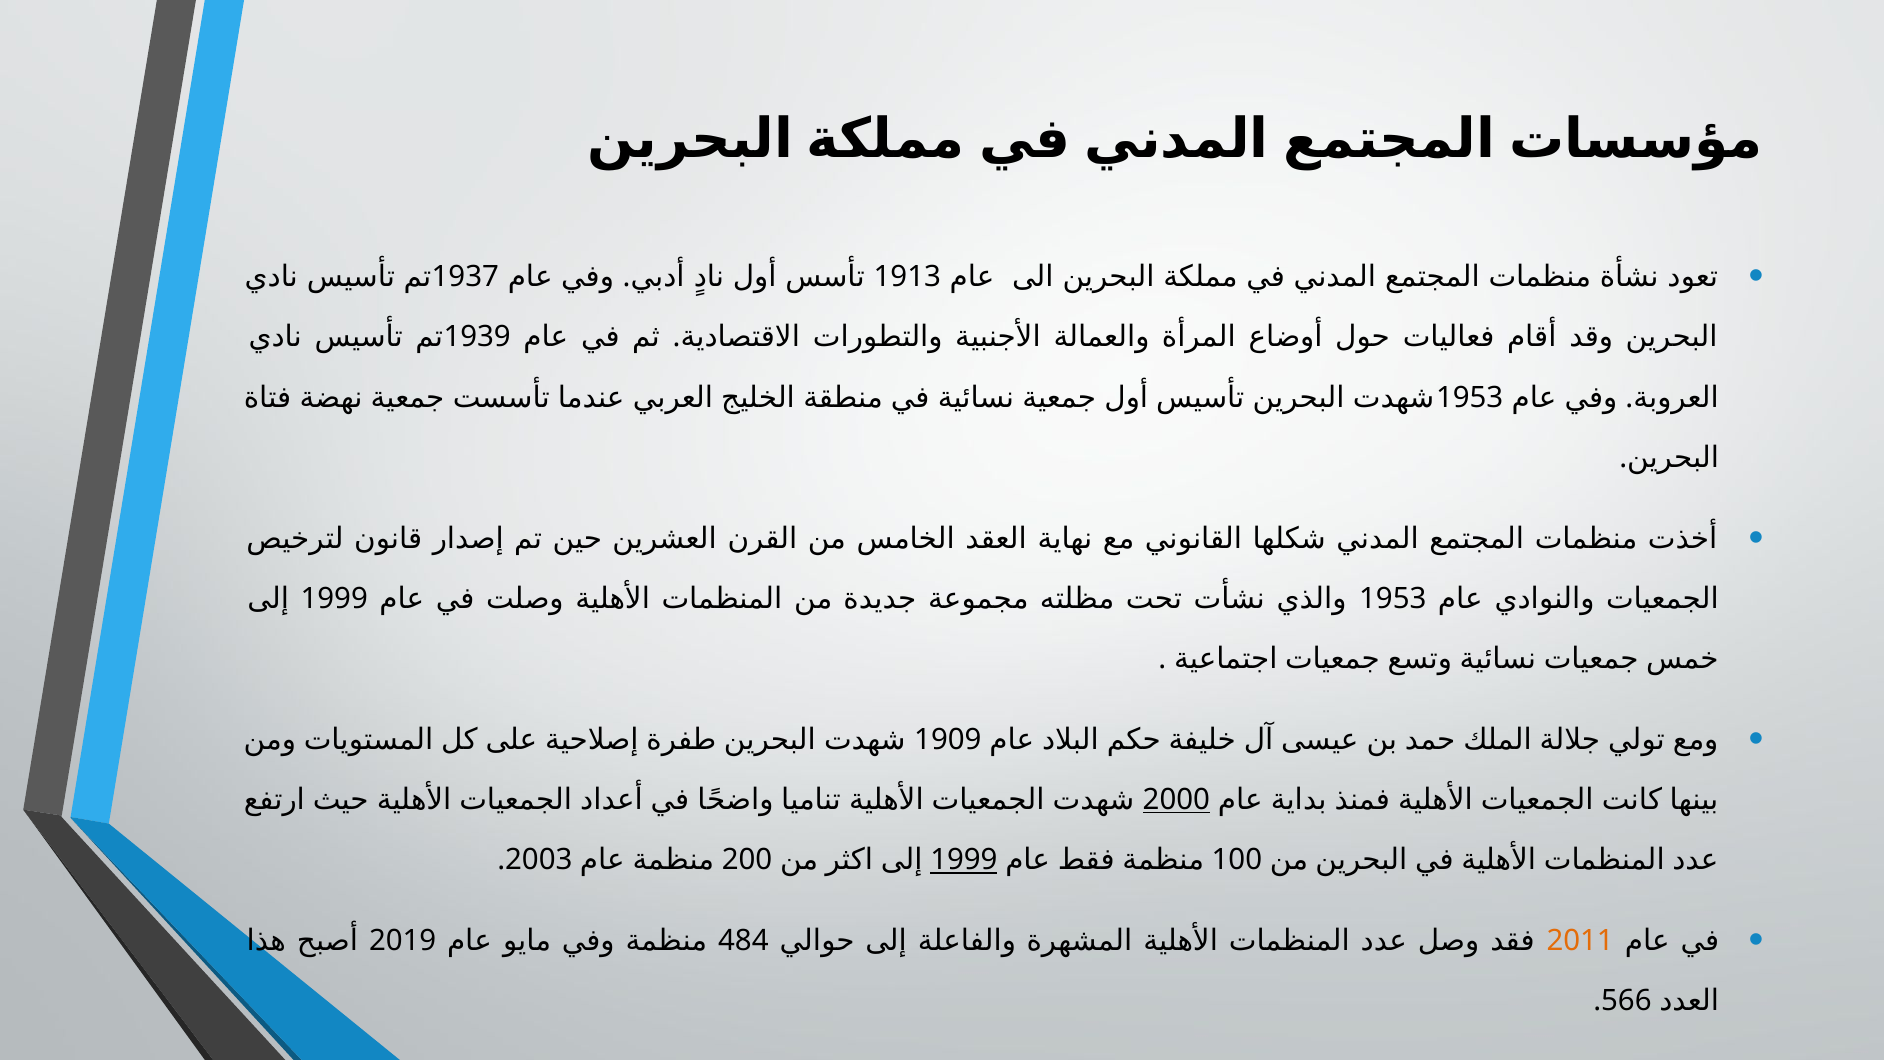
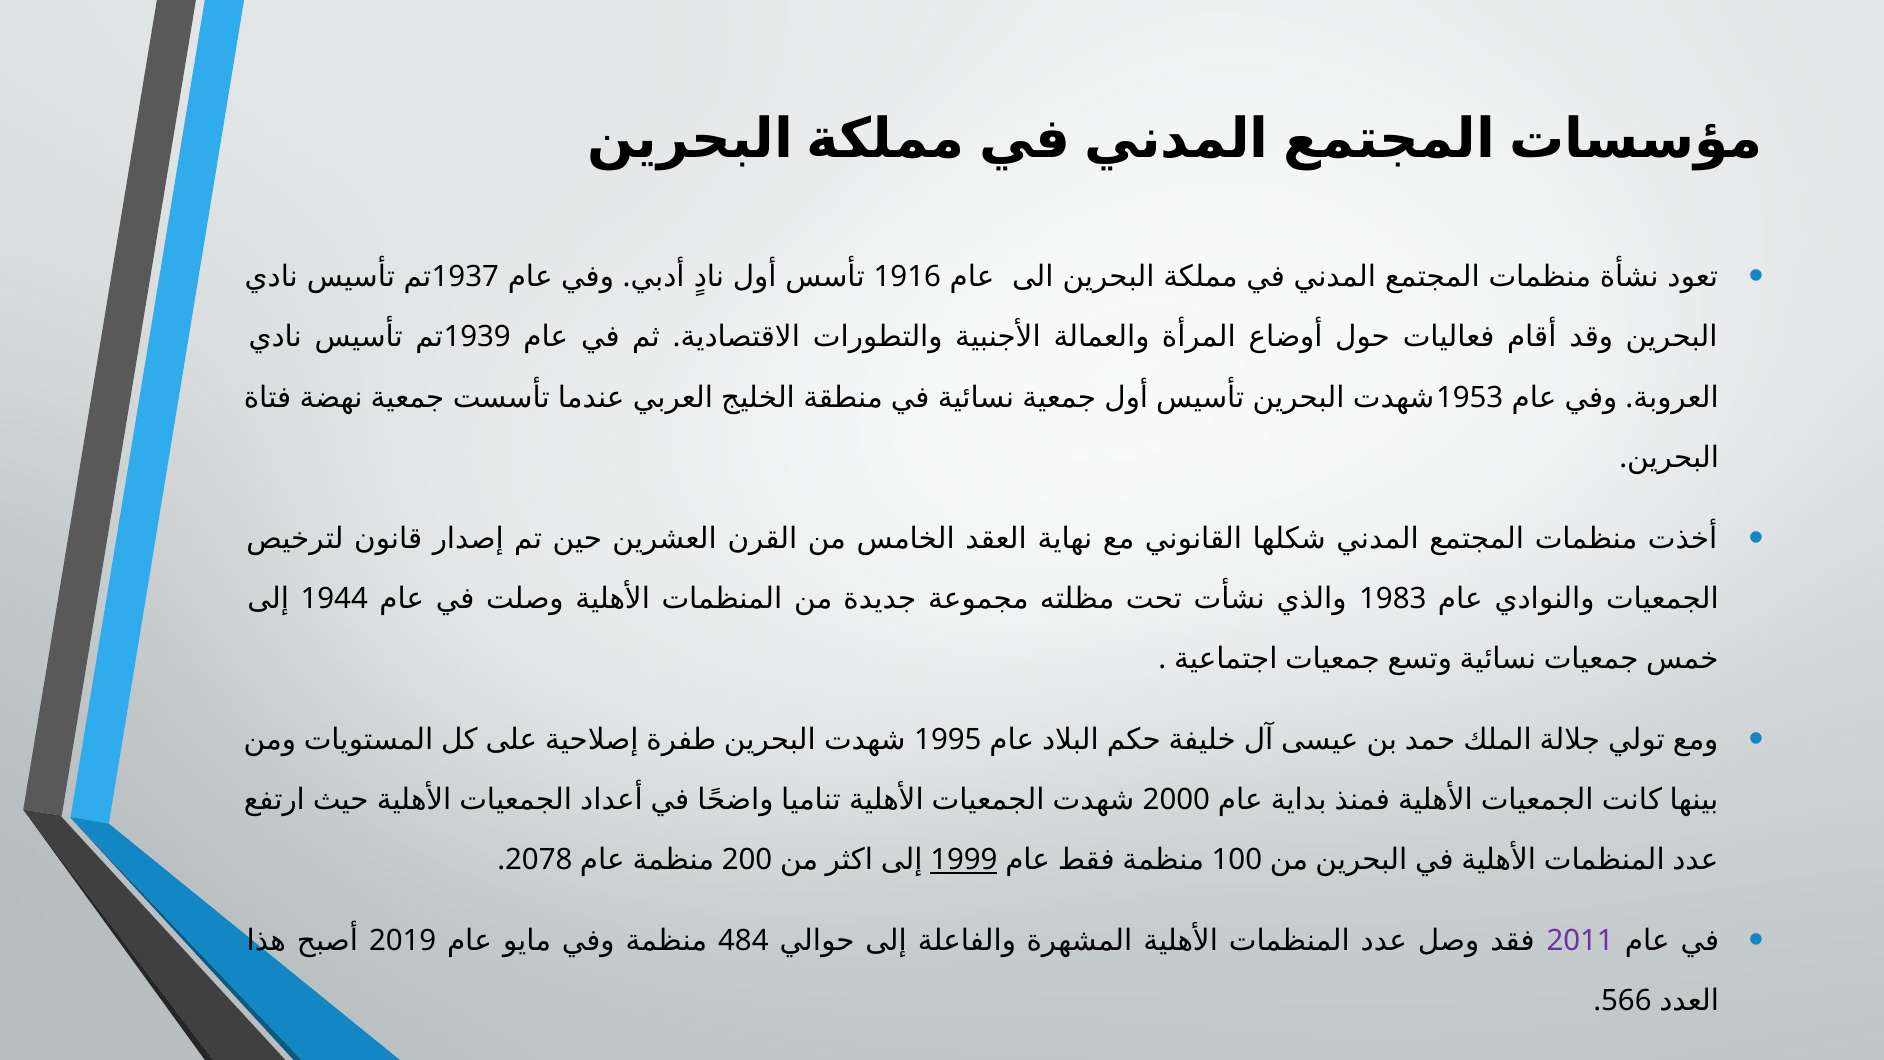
1913: 1913 -> 1916
1999 at (334, 598): 1999 -> 1944
1953 at (1393, 598): 1953 -> 1983
1909: 1909 -> 1995
2000 underline: present -> none
2003: 2003 -> 2078
2011 colour: orange -> purple
